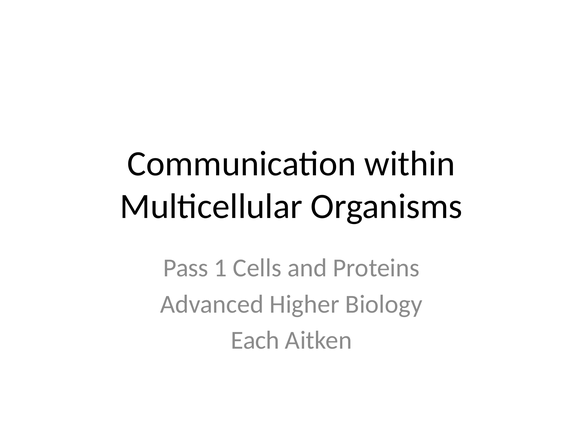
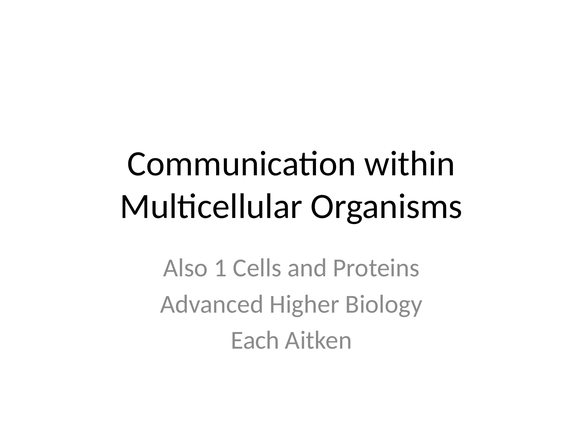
Pass: Pass -> Also
